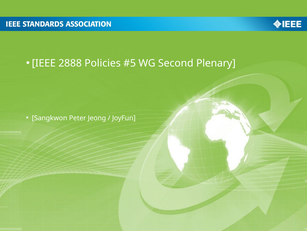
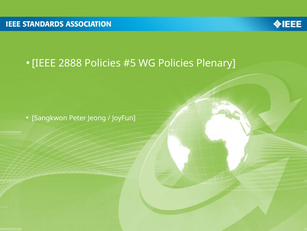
WG Second: Second -> Policies
